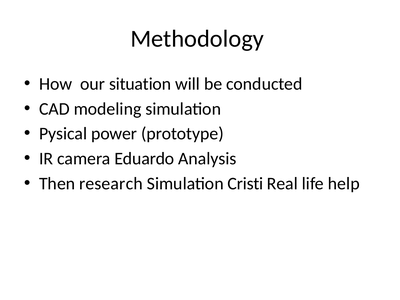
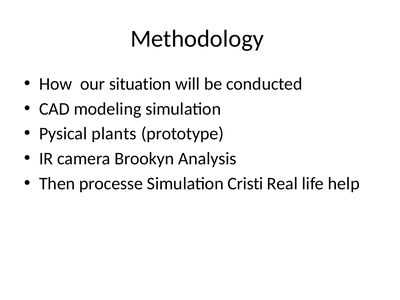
power: power -> plants
Eduardo: Eduardo -> Brookyn
research: research -> processe
